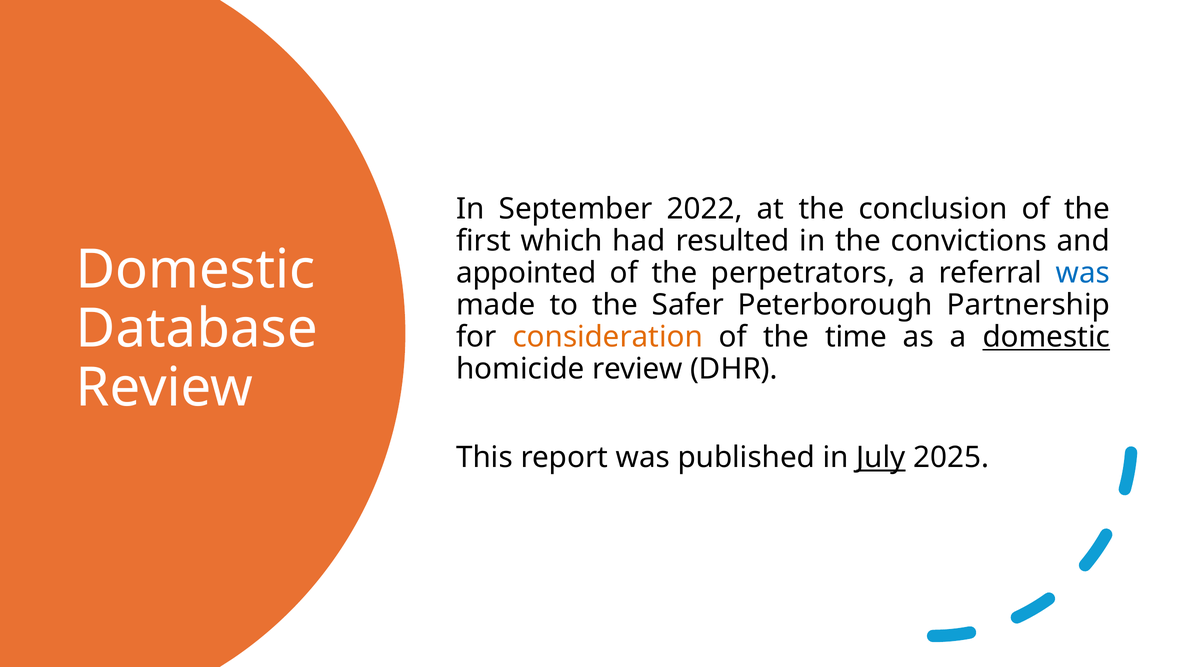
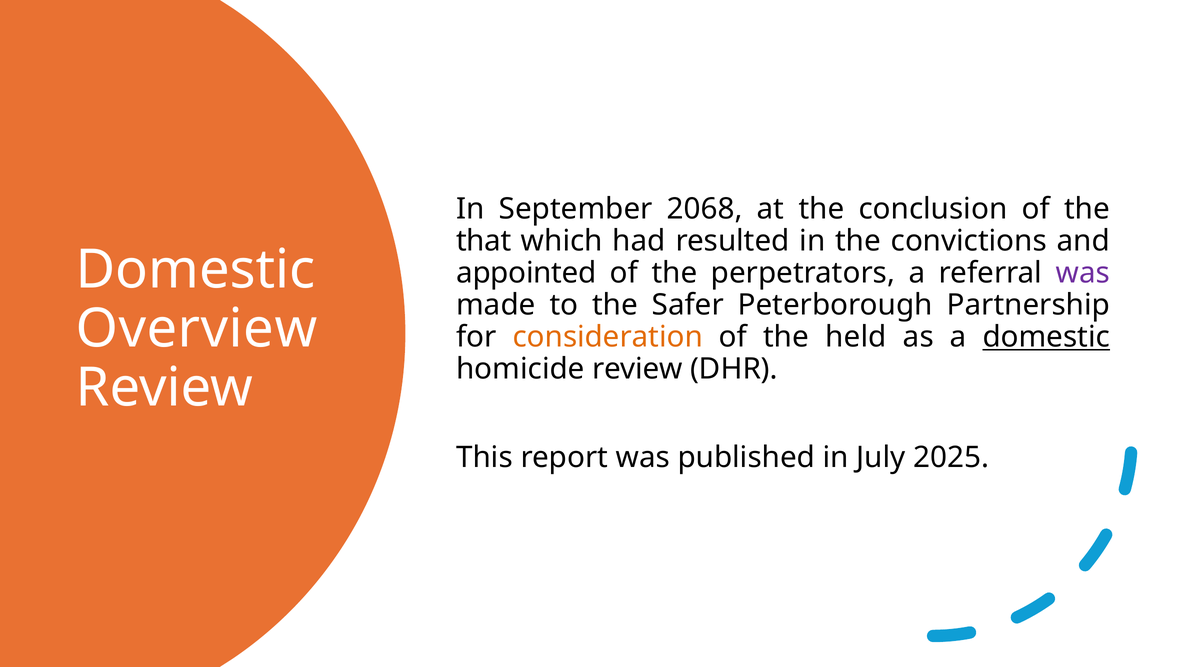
2022: 2022 -> 2068
first: first -> that
was at (1083, 273) colour: blue -> purple
Database: Database -> Overview
time: time -> held
July underline: present -> none
